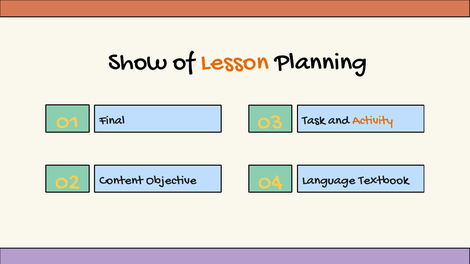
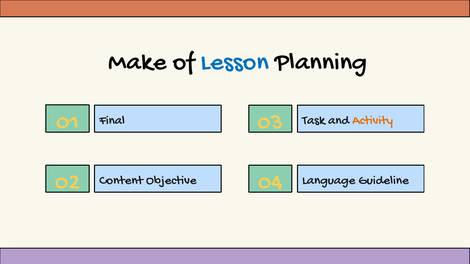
Show: Show -> Make
Lesson colour: orange -> blue
Textbook: Textbook -> Guideline
